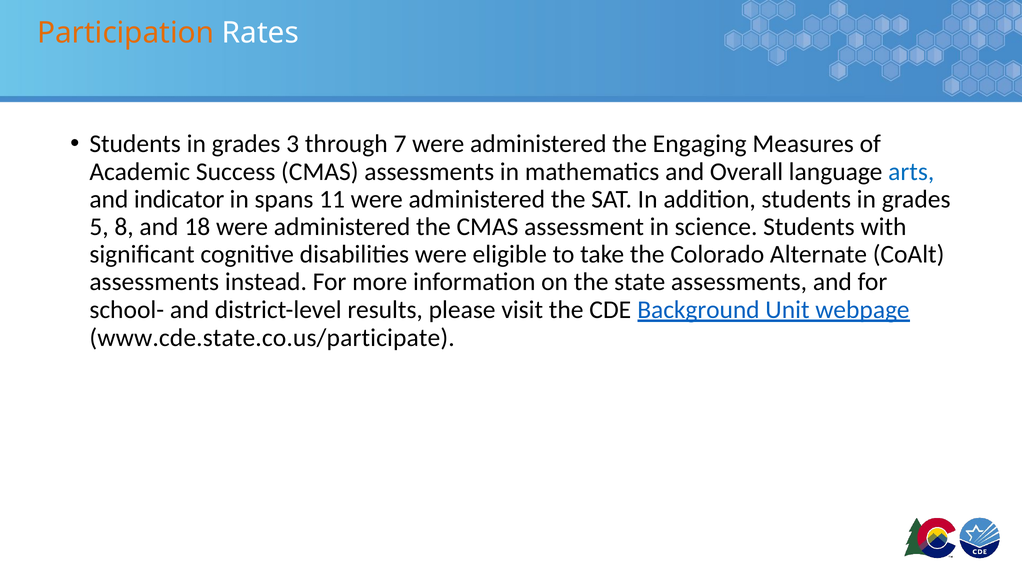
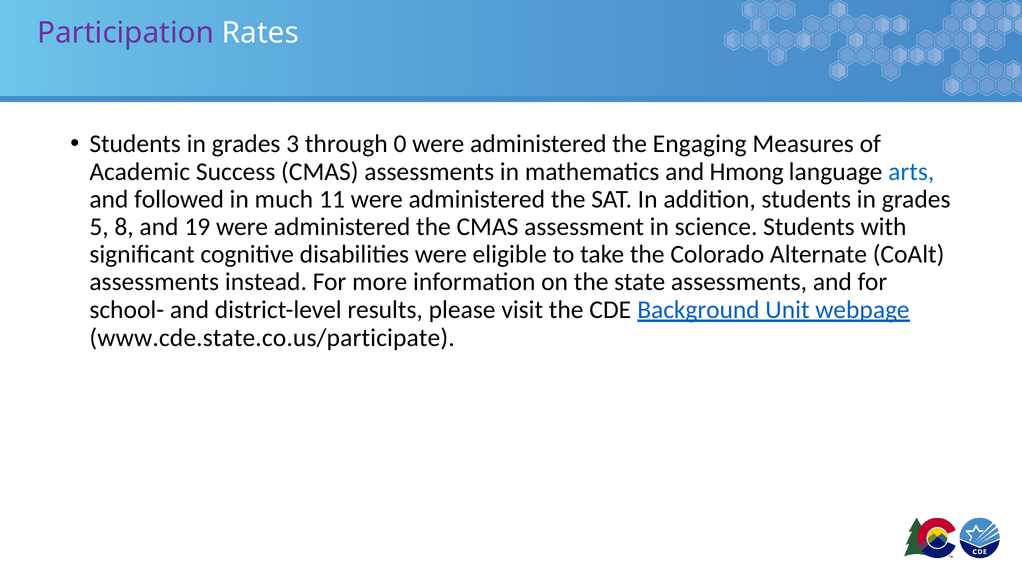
Participation colour: orange -> purple
7: 7 -> 0
Overall: Overall -> Hmong
indicator: indicator -> followed
spans: spans -> much
18: 18 -> 19
